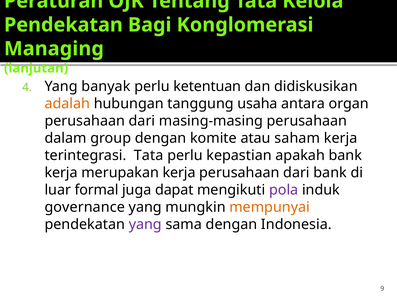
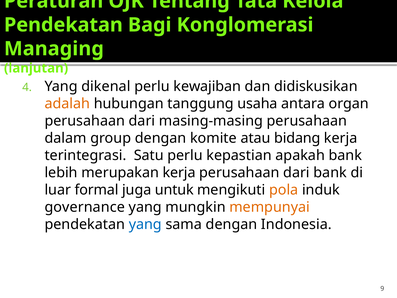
banyak: banyak -> dikenal
ketentuan: ketentuan -> kewajiban
saham: saham -> bidang
terintegrasi Tata: Tata -> Satu
kerja at (61, 173): kerja -> lebih
dapat: dapat -> untuk
pola colour: purple -> orange
yang at (145, 224) colour: purple -> blue
